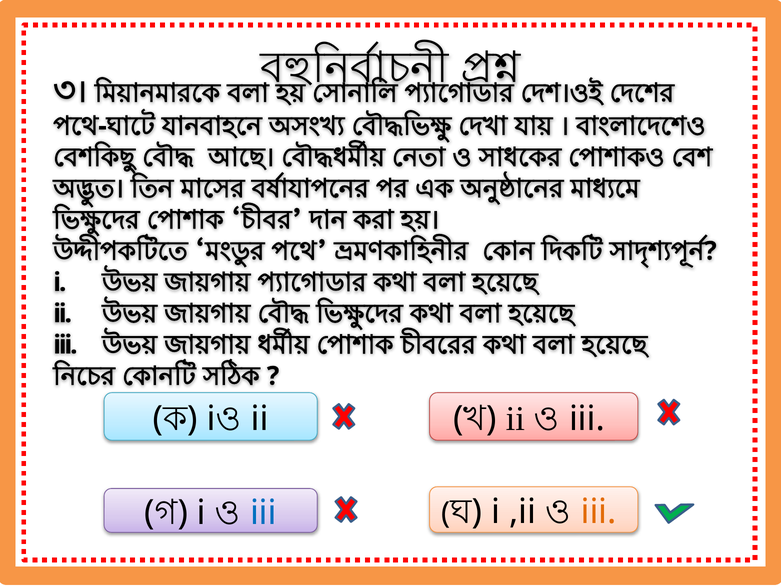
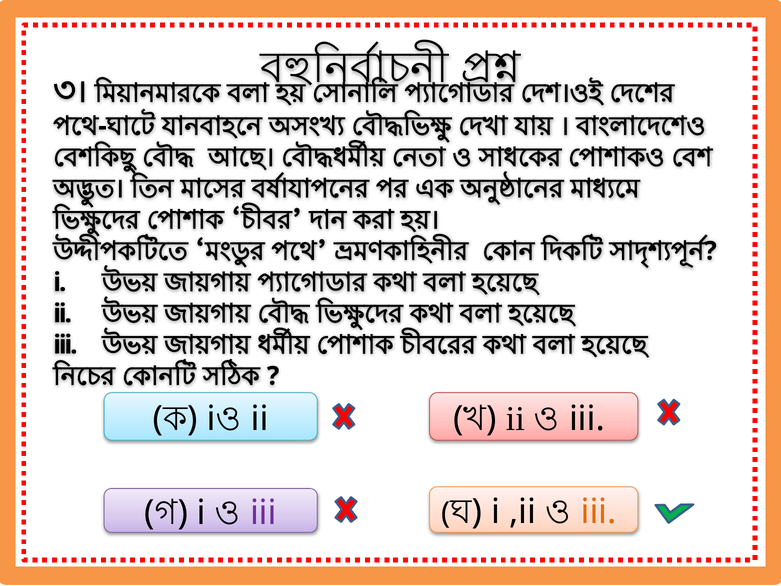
iii at (263, 513) colour: blue -> purple
